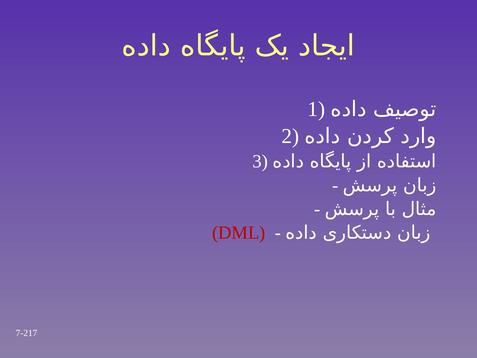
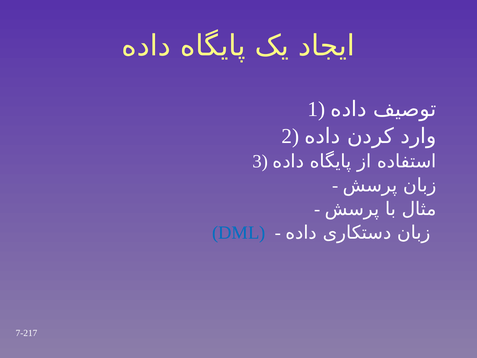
DML colour: red -> blue
